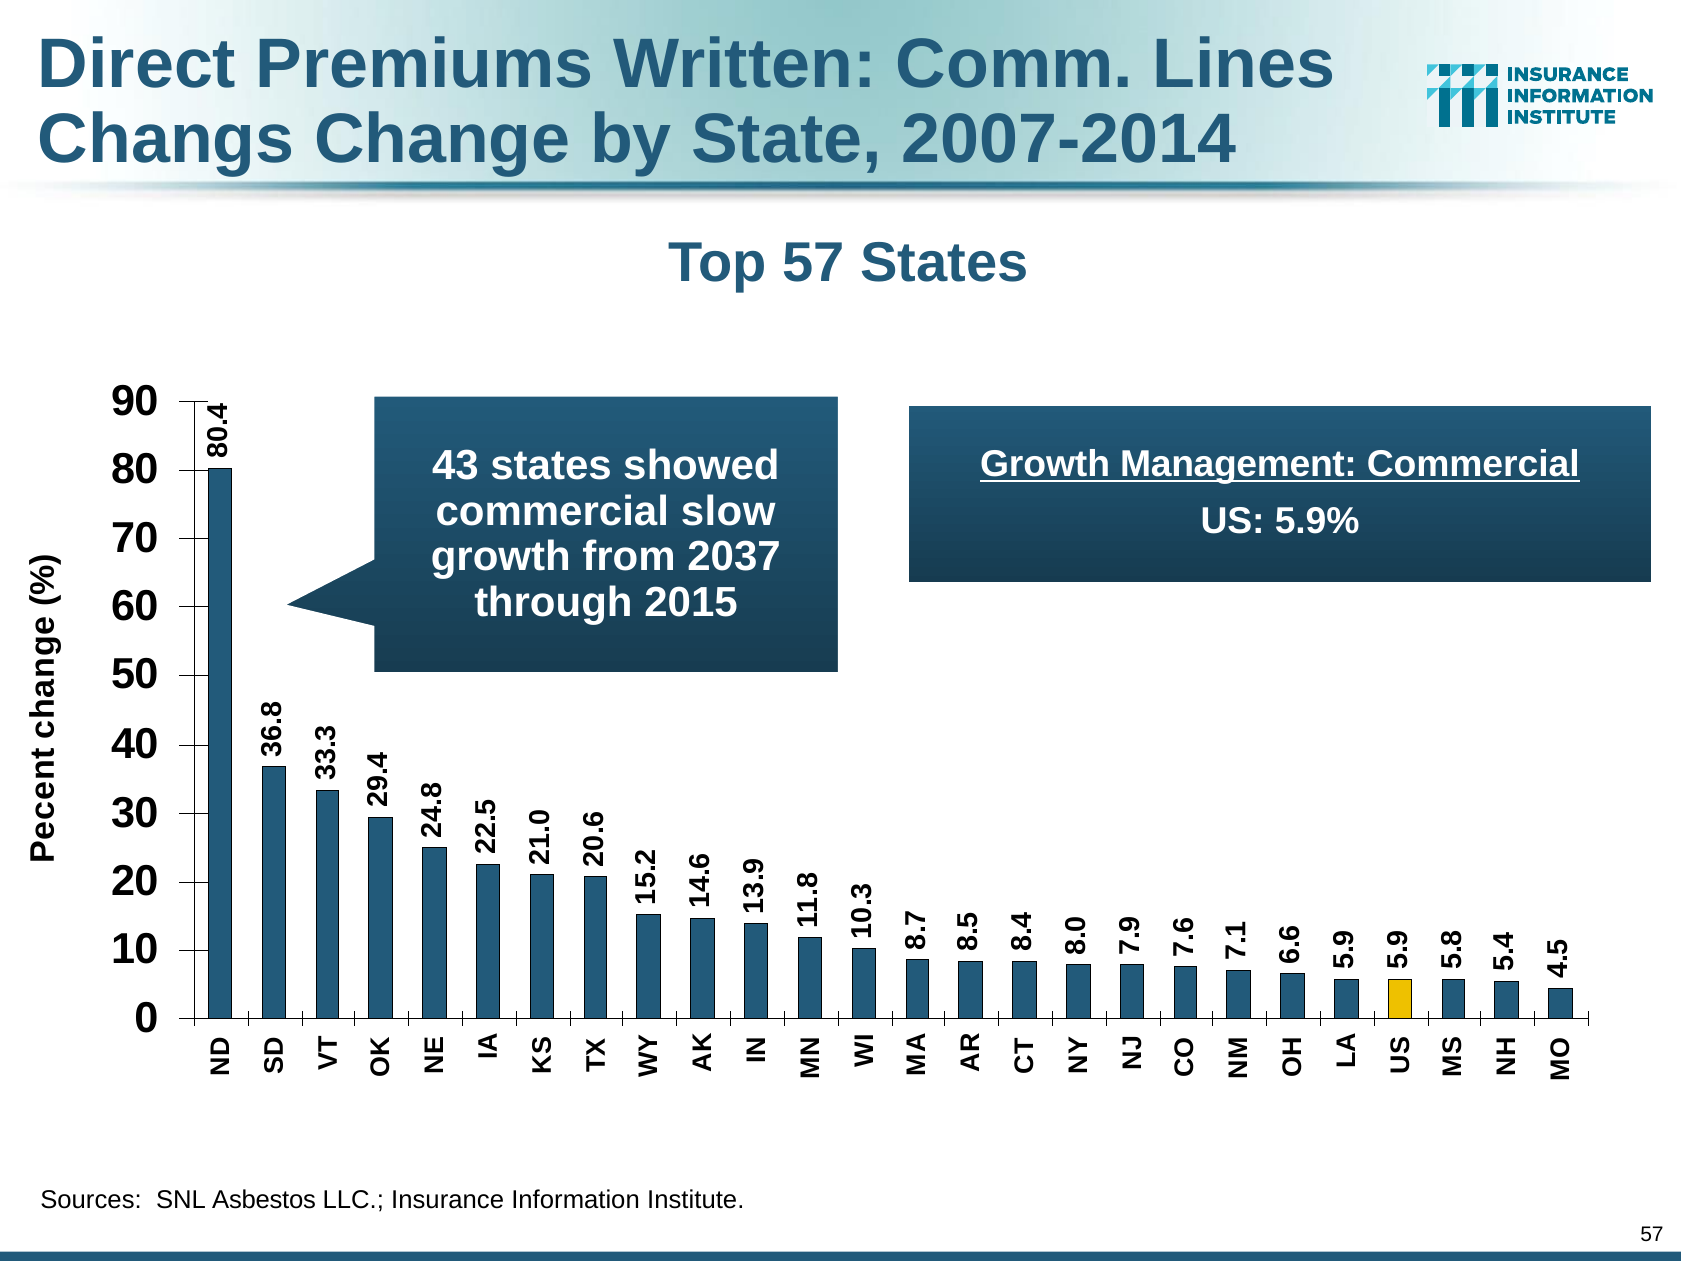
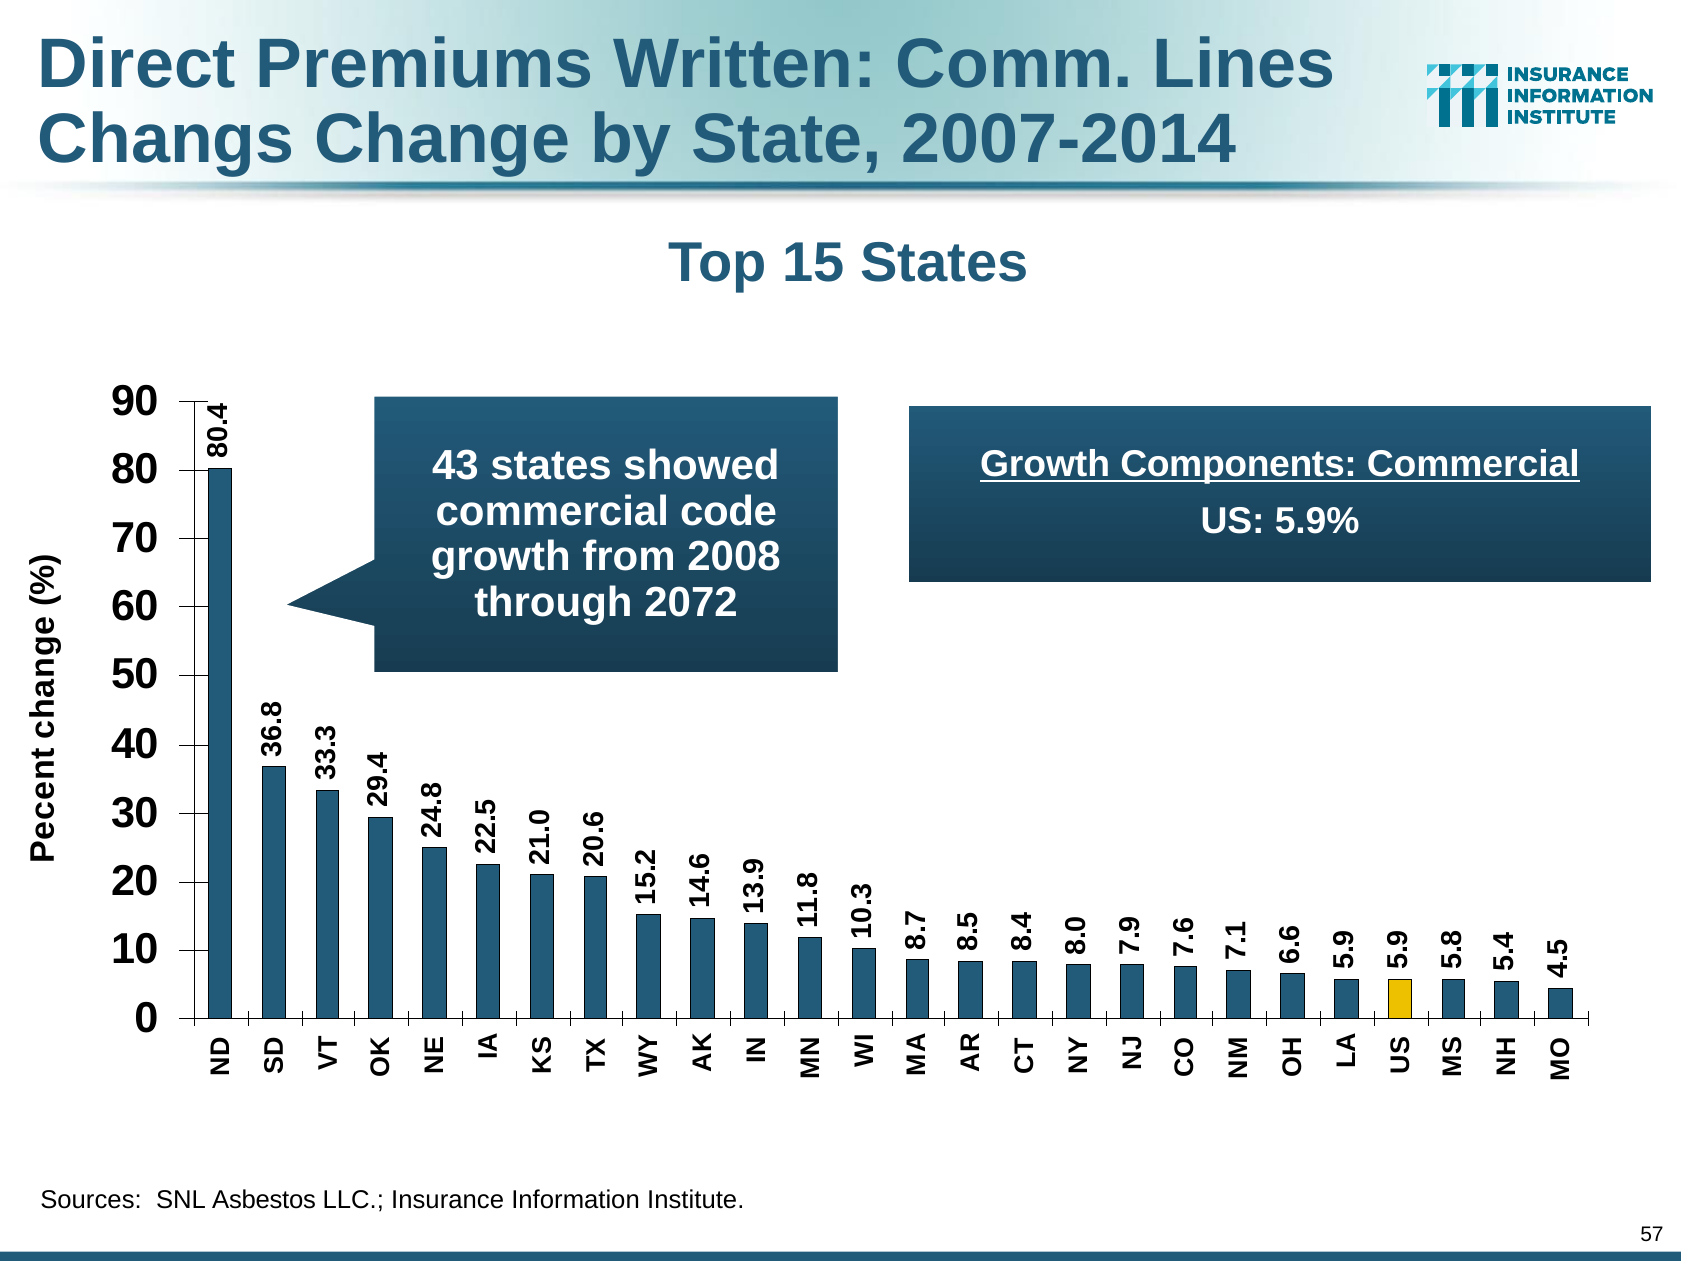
Top 57: 57 -> 15
Management: Management -> Components
slow: slow -> code
2037: 2037 -> 2008
2015: 2015 -> 2072
